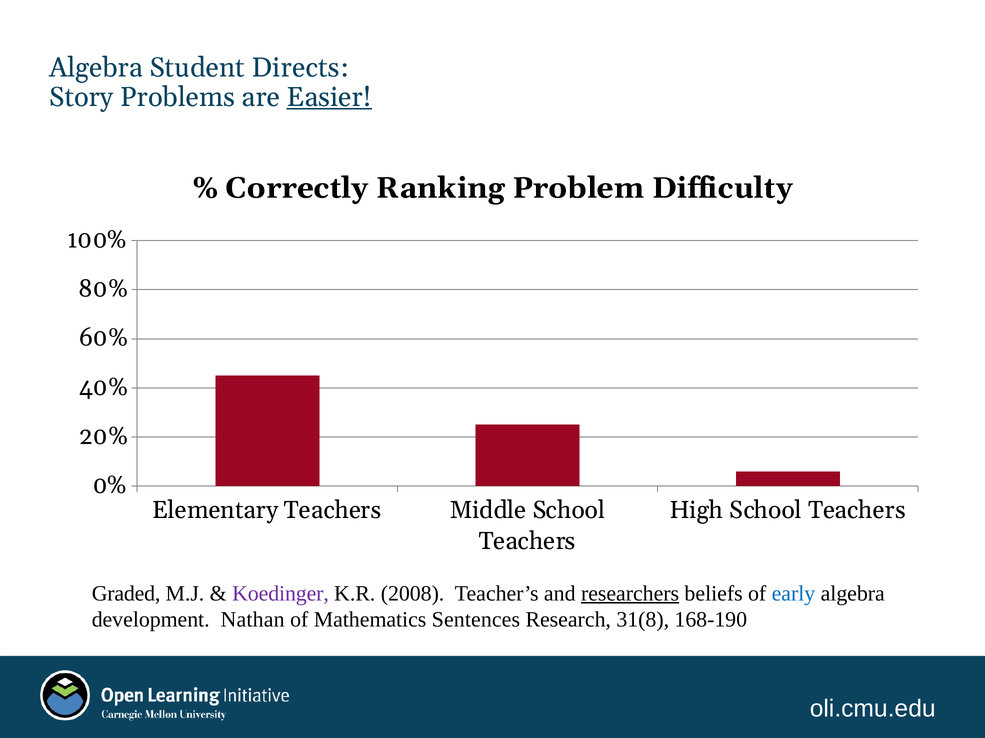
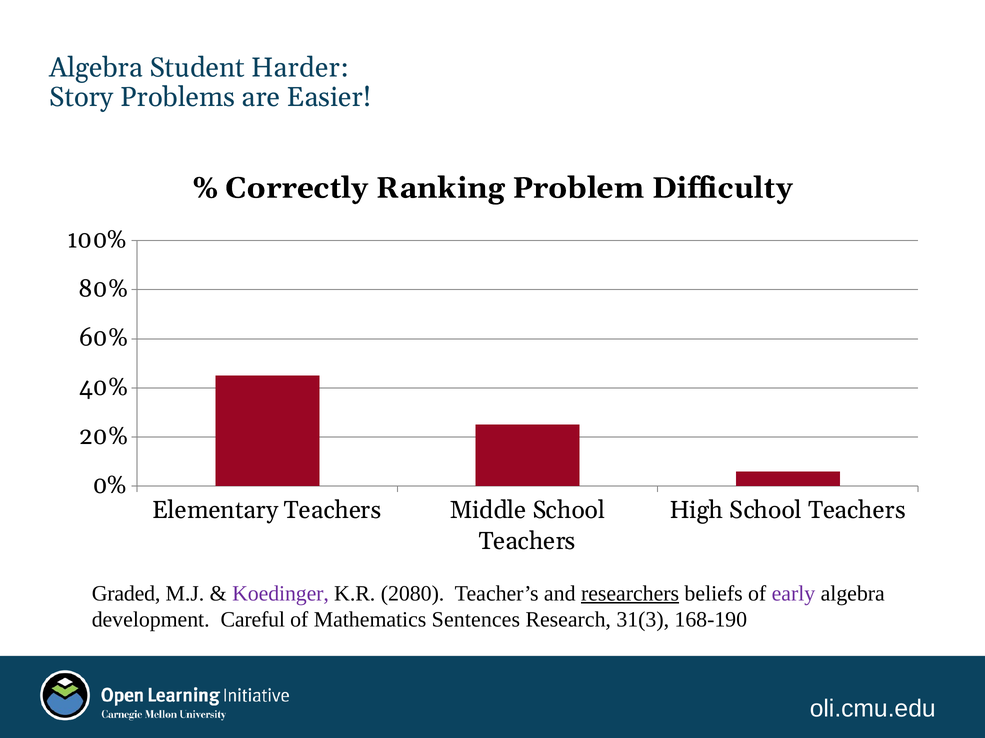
Directs: Directs -> Harder
Easier underline: present -> none
2008: 2008 -> 2080
early colour: blue -> purple
Nathan: Nathan -> Careful
31(8: 31(8 -> 31(3
